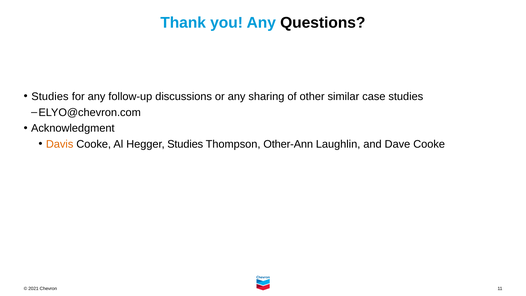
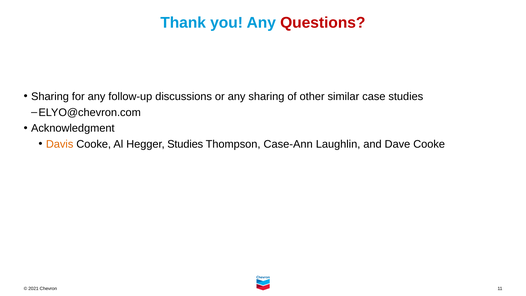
Questions colour: black -> red
Studies at (50, 96): Studies -> Sharing
Other-Ann: Other-Ann -> Case-Ann
